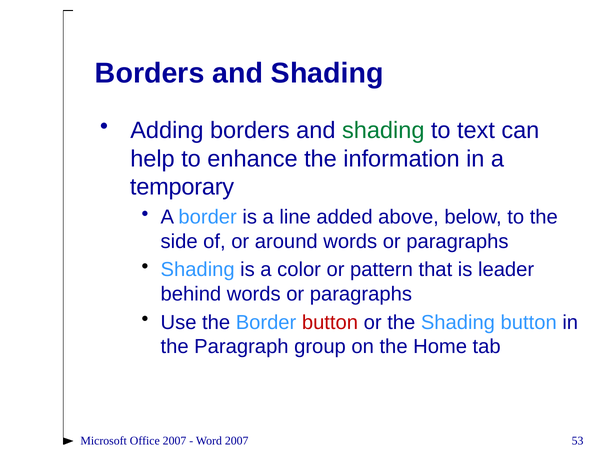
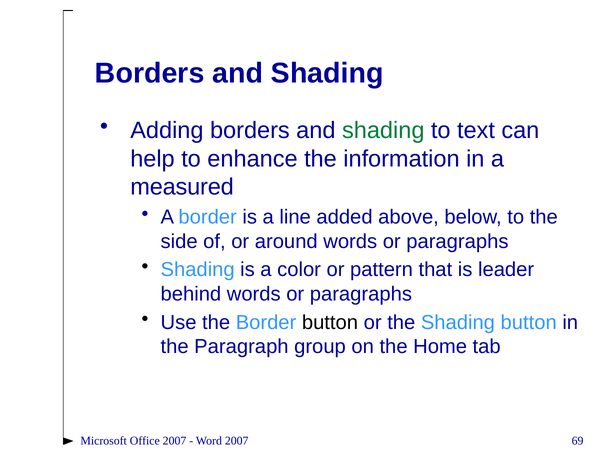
temporary: temporary -> measured
button at (330, 322) colour: red -> black
53: 53 -> 69
